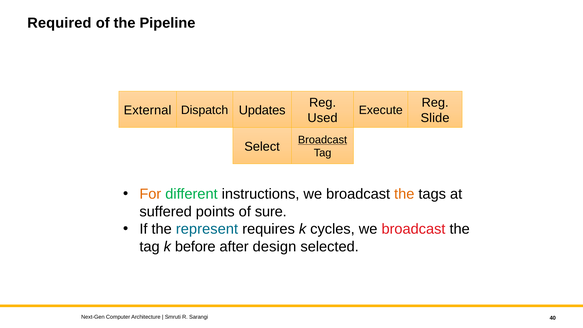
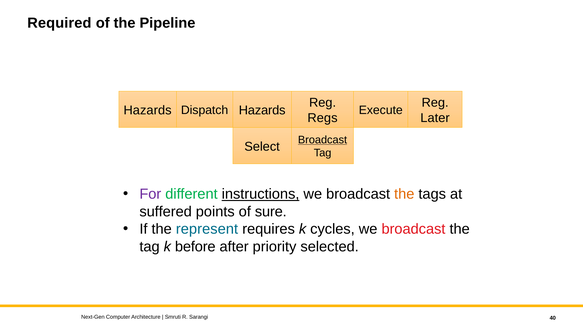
External at (148, 110): External -> Hazards
Dispatch Updates: Updates -> Hazards
Used: Used -> Regs
Slide: Slide -> Later
For colour: orange -> purple
instructions underline: none -> present
design: design -> priority
